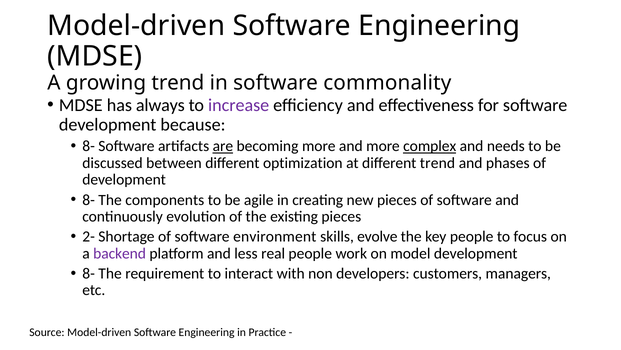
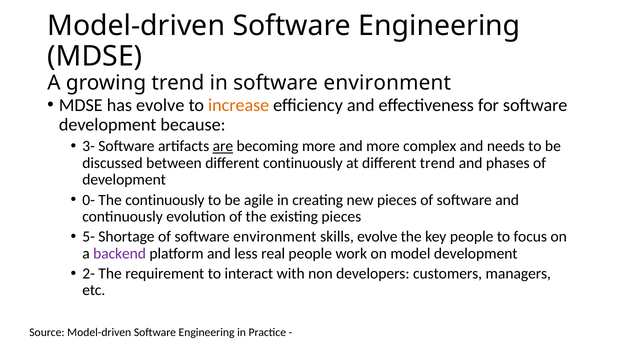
in software commonality: commonality -> environment
has always: always -> evolve
increase colour: purple -> orange
8- at (89, 146): 8- -> 3-
complex underline: present -> none
different optimization: optimization -> continuously
8- at (89, 199): 8- -> 0-
The components: components -> continuously
2-: 2- -> 5-
8- at (89, 273): 8- -> 2-
